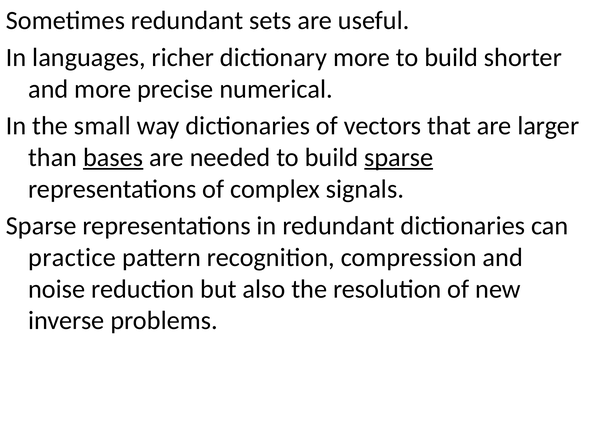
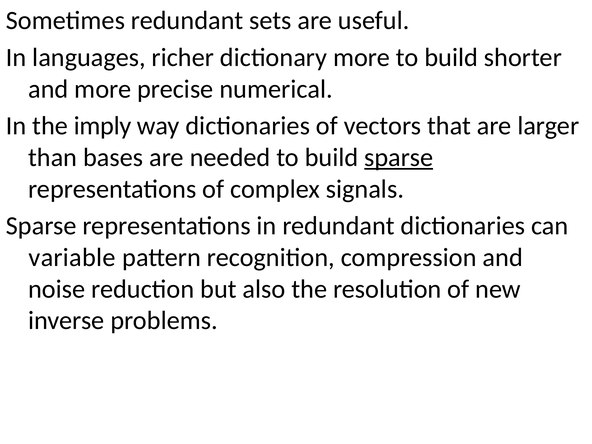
small: small -> imply
bases underline: present -> none
practice: practice -> variable
